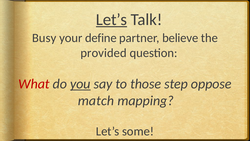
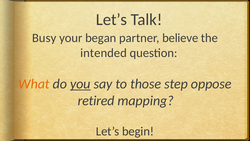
Let’s at (112, 20) underline: present -> none
define: define -> began
provided: provided -> intended
What colour: red -> orange
match: match -> retired
some: some -> begin
